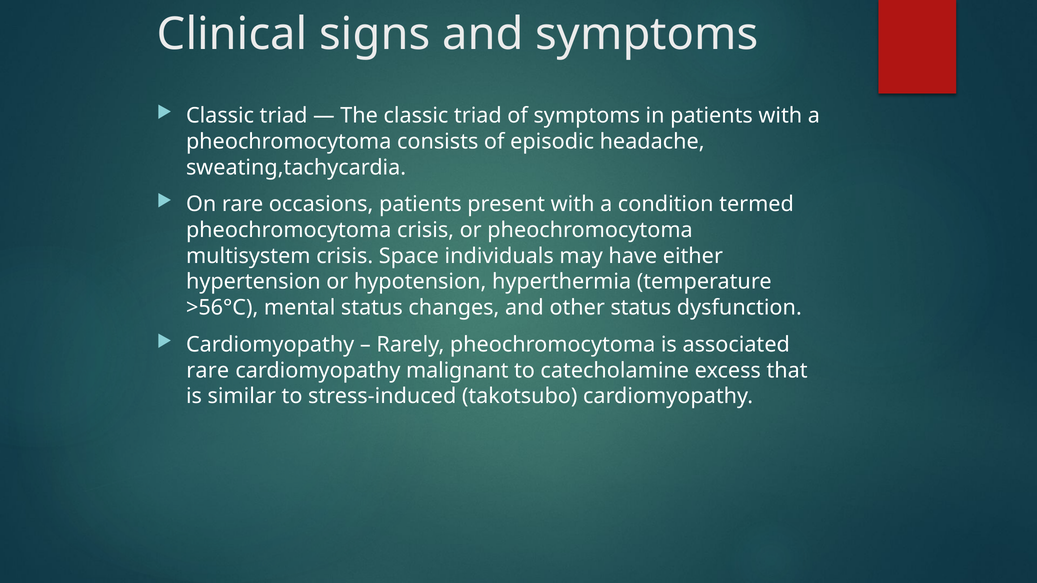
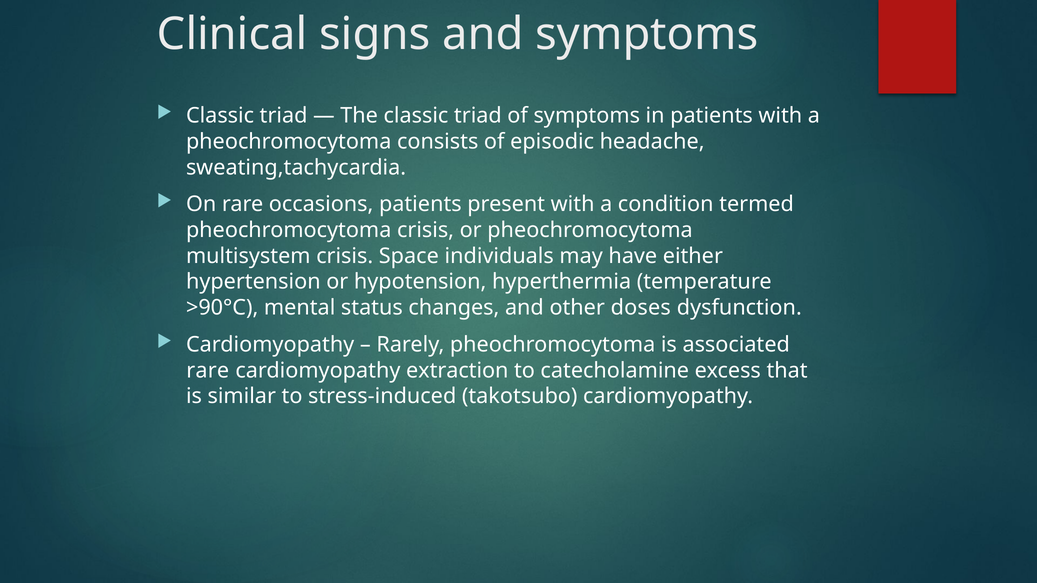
>56°C: >56°C -> >90°C
other status: status -> doses
malignant: malignant -> extraction
